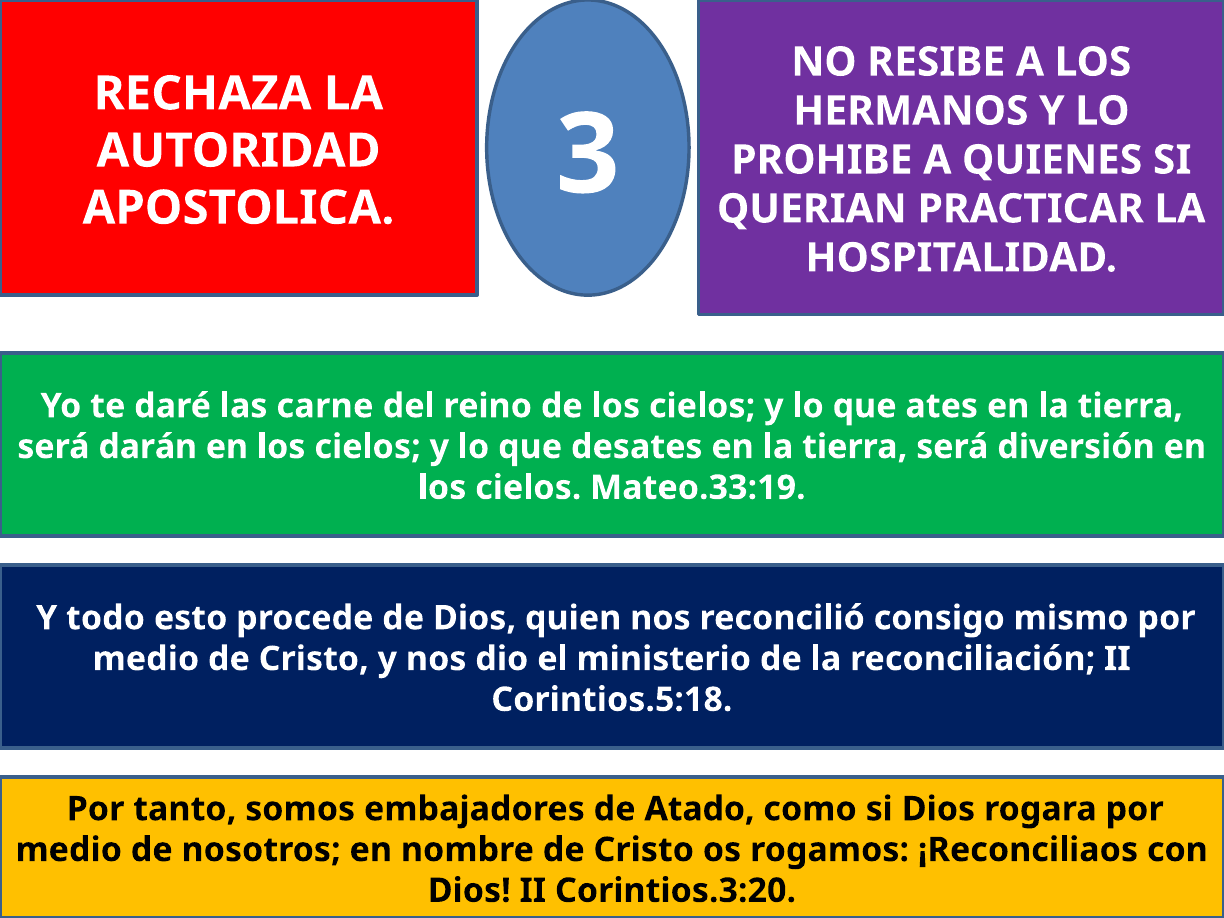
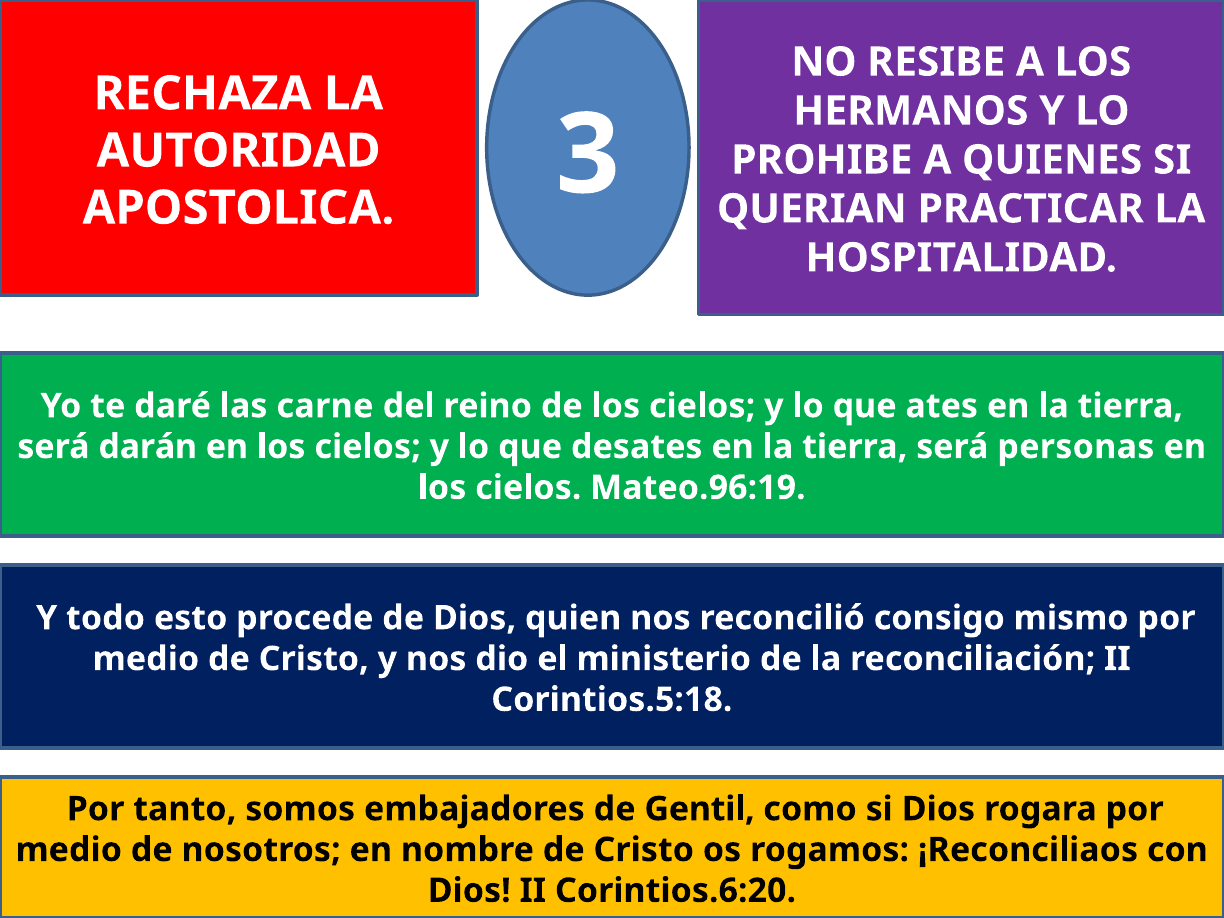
diversión: diversión -> personas
Mateo.33:19: Mateo.33:19 -> Mateo.96:19
Atado: Atado -> Gentil
Corintios.3:20: Corintios.3:20 -> Corintios.6:20
